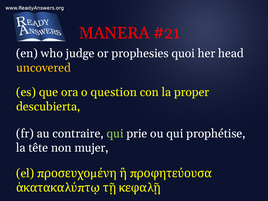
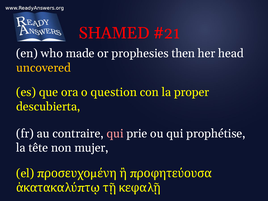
MANERA: MANERA -> SHAMED
judge: judge -> made
quoi: quoi -> then
qui at (115, 134) colour: light green -> pink
